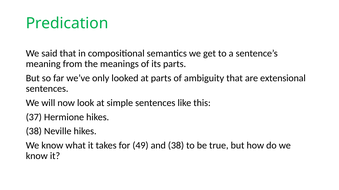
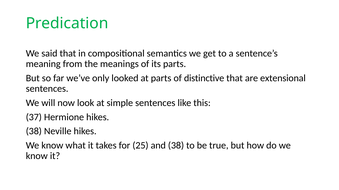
ambiguity: ambiguity -> distinctive
49: 49 -> 25
